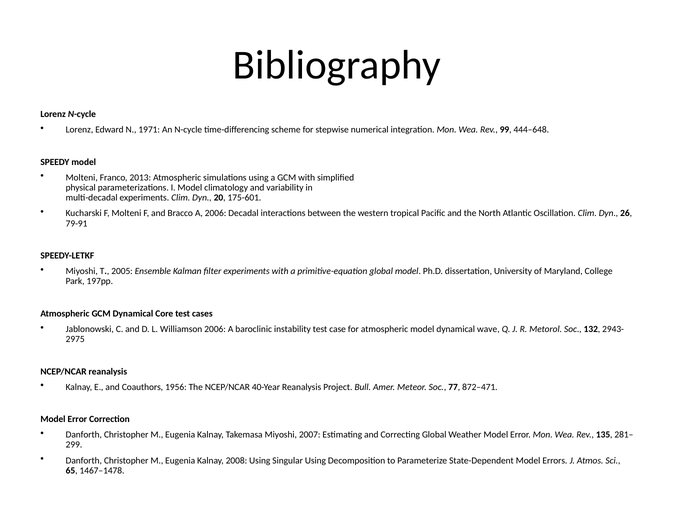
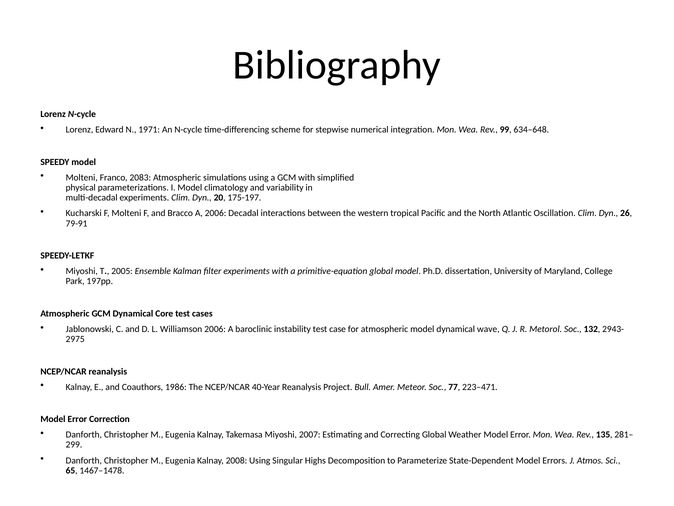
444–648: 444–648 -> 634–648
2013: 2013 -> 2083
175-601: 175-601 -> 175-197
1956: 1956 -> 1986
872–471: 872–471 -> 223–471
Singular Using: Using -> Highs
